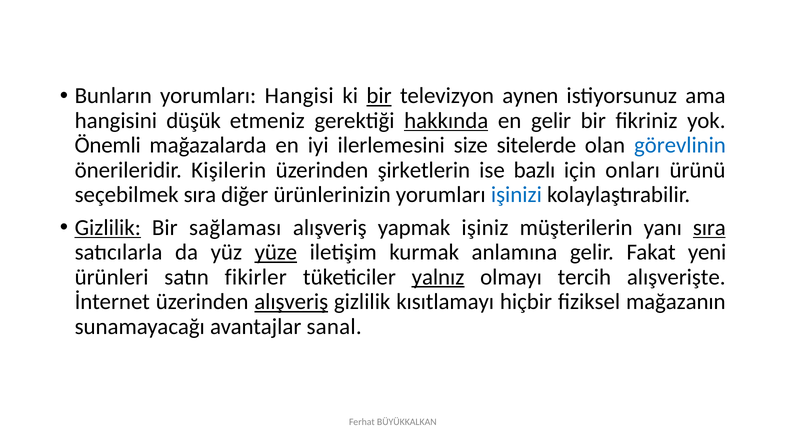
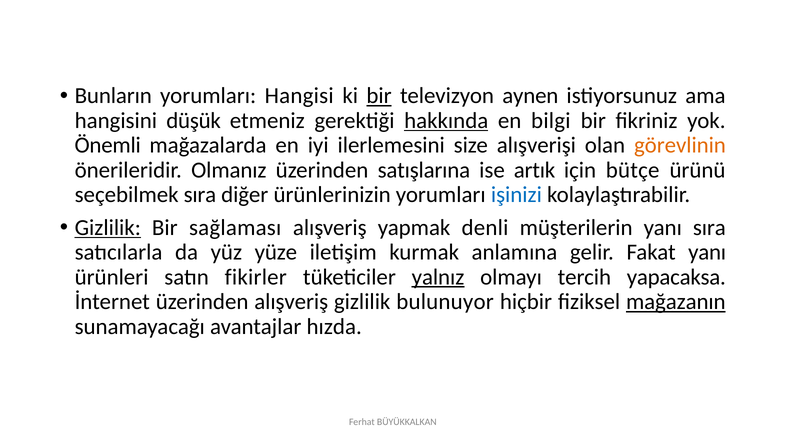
en gelir: gelir -> bilgi
sitelerde: sitelerde -> alışverişi
görevlinin colour: blue -> orange
Kişilerin: Kişilerin -> Olmanız
şirketlerin: şirketlerin -> satışlarına
bazlı: bazlı -> artık
onları: onları -> bütçe
işiniz: işiniz -> denli
sıra at (709, 228) underline: present -> none
yüze underline: present -> none
Fakat yeni: yeni -> yanı
alışverişte: alışverişte -> yapacaksa
alışveriş at (291, 302) underline: present -> none
kısıtlamayı: kısıtlamayı -> bulunuyor
mağazanın underline: none -> present
sanal: sanal -> hızda
